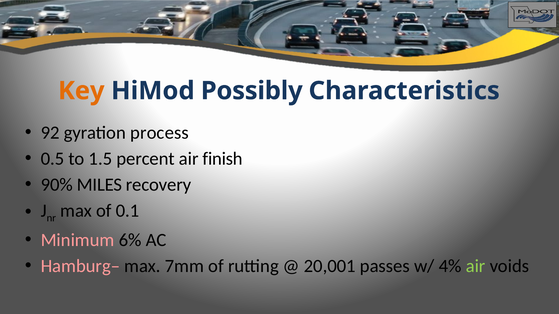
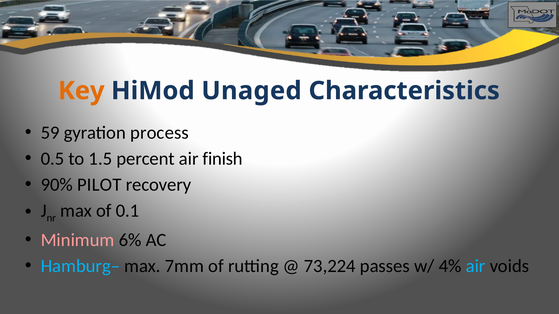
Possibly: Possibly -> Unaged
92: 92 -> 59
MILES: MILES -> PILOT
Hamburg– colour: pink -> light blue
20,001: 20,001 -> 73,224
air at (476, 266) colour: light green -> light blue
